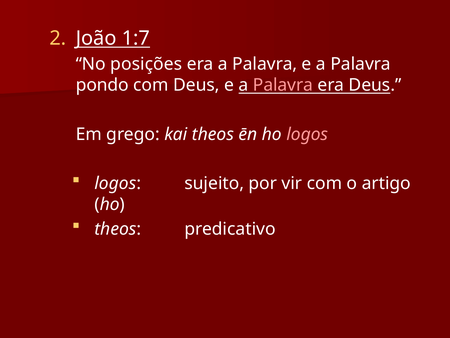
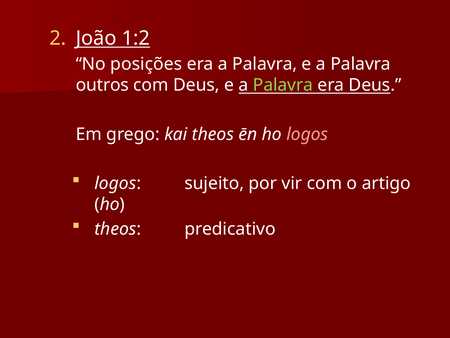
1:7: 1:7 -> 1:2
pondo: pondo -> outros
Palavra at (283, 85) colour: pink -> light green
